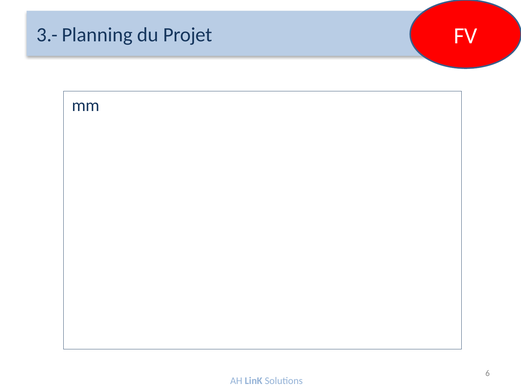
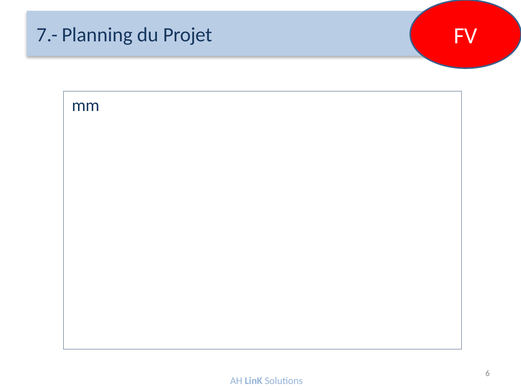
3.-: 3.- -> 7.-
